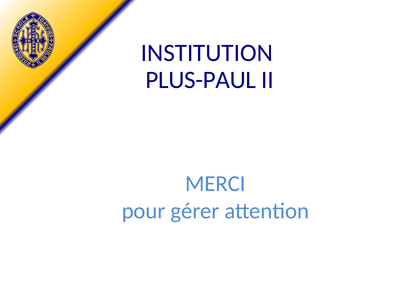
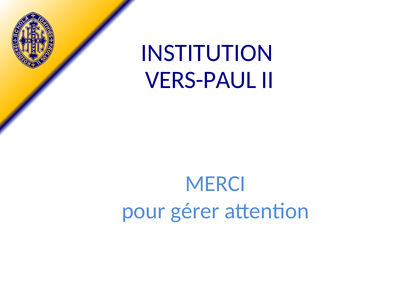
PLUS-PAUL: PLUS-PAUL -> VERS-PAUL
